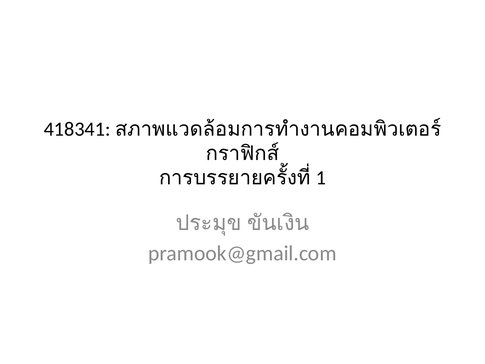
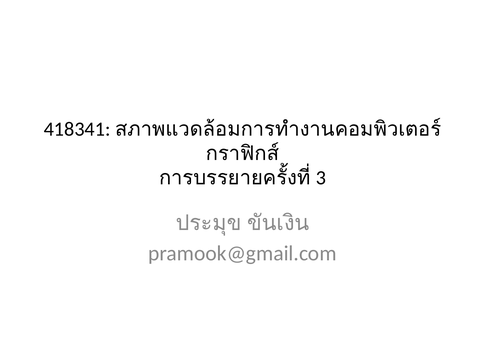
1: 1 -> 3
